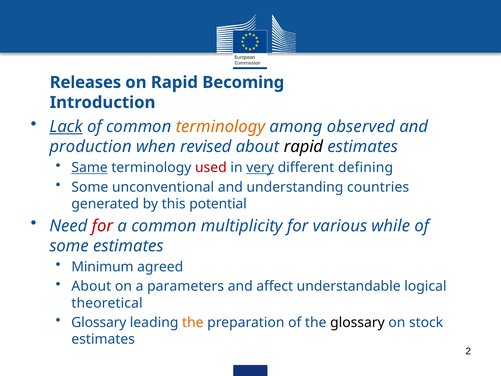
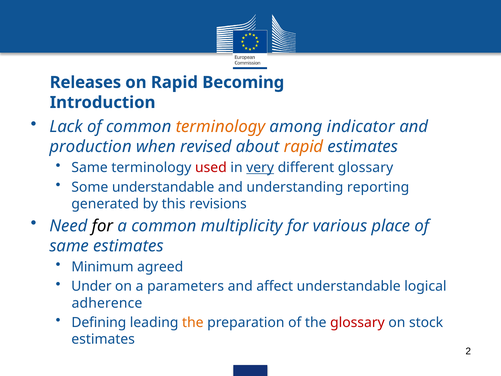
Lack underline: present -> none
observed: observed -> indicator
rapid at (304, 147) colour: black -> orange
Same at (90, 168) underline: present -> none
different defining: defining -> glossary
Some unconventional: unconventional -> understandable
countries: countries -> reporting
potential: potential -> revisions
for at (103, 226) colour: red -> black
while: while -> place
some at (69, 246): some -> same
About at (91, 286): About -> Under
theoretical: theoretical -> adherence
Glossary at (99, 322): Glossary -> Defining
glossary at (357, 322) colour: black -> red
